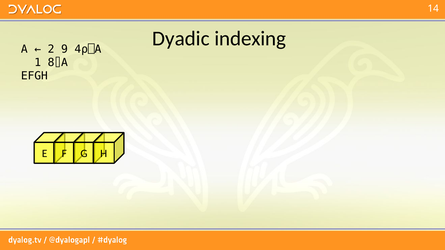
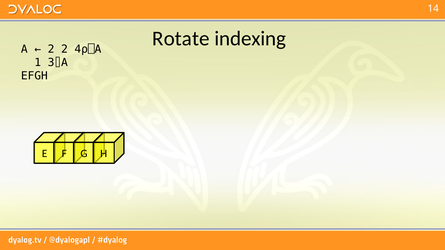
Dyadic: Dyadic -> Rotate
2 9: 9 -> 2
8⌷A: 8⌷A -> 3⌷A
